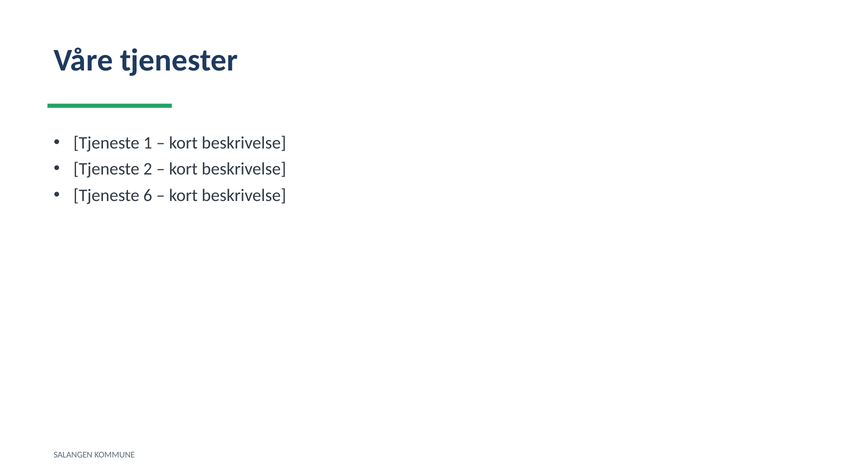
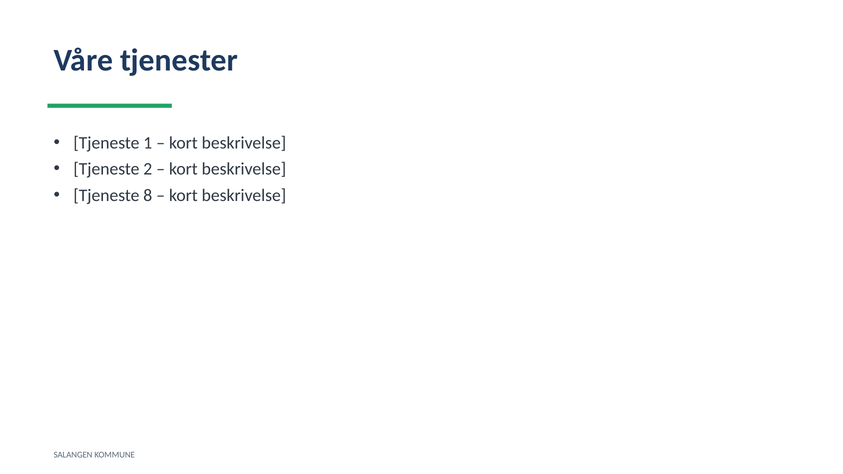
6: 6 -> 8
